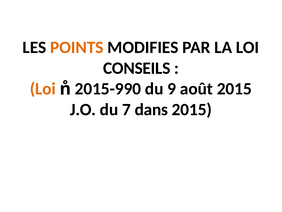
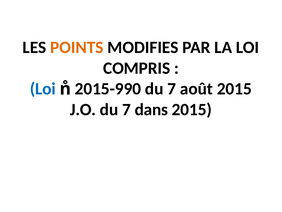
CONSEILS: CONSEILS -> COMPRIS
Loi at (43, 89) colour: orange -> blue
2015-990 du 9: 9 -> 7
